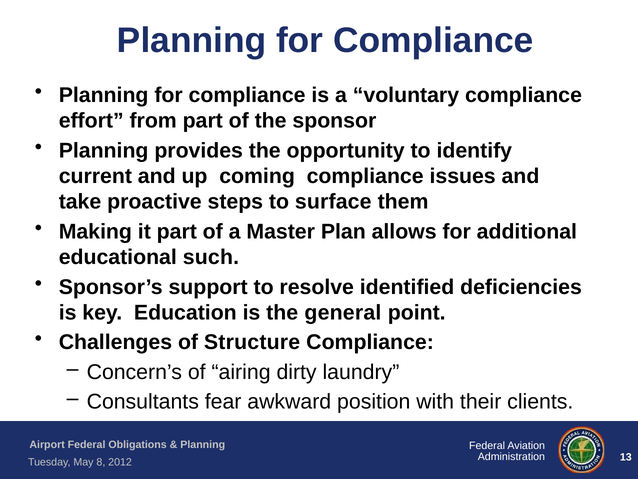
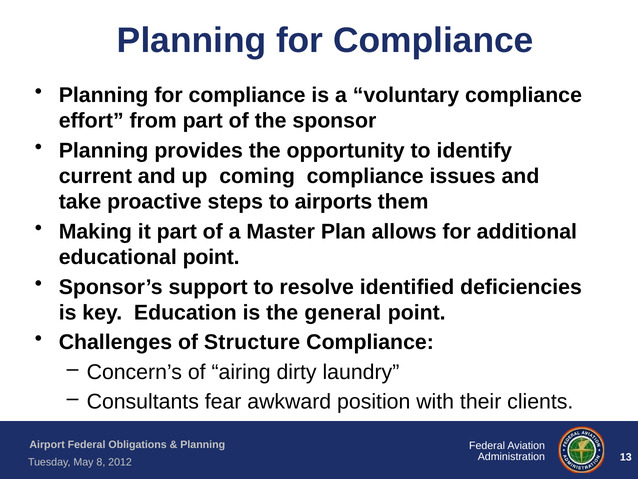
surface: surface -> airports
educational such: such -> point
